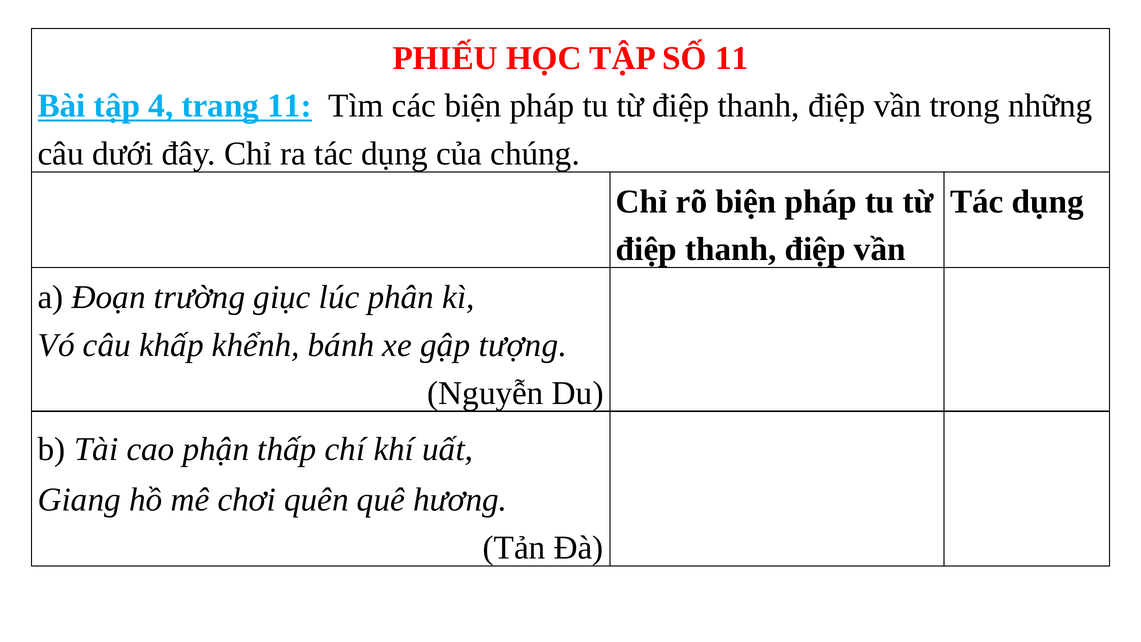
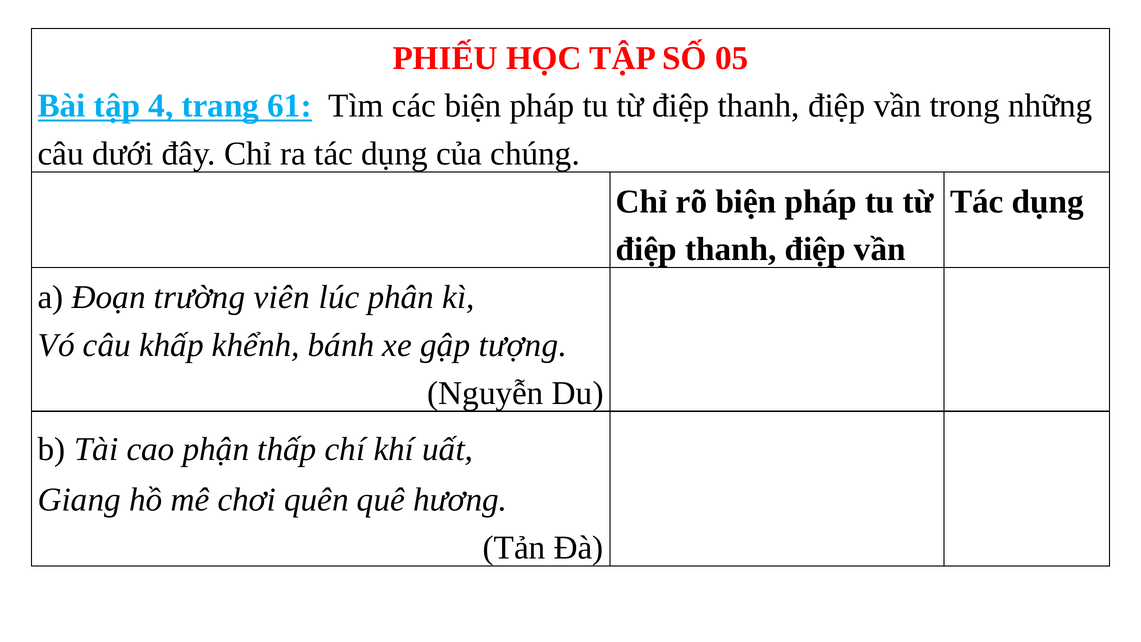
SỐ 11: 11 -> 05
trang 11: 11 -> 61
giục: giục -> viên
